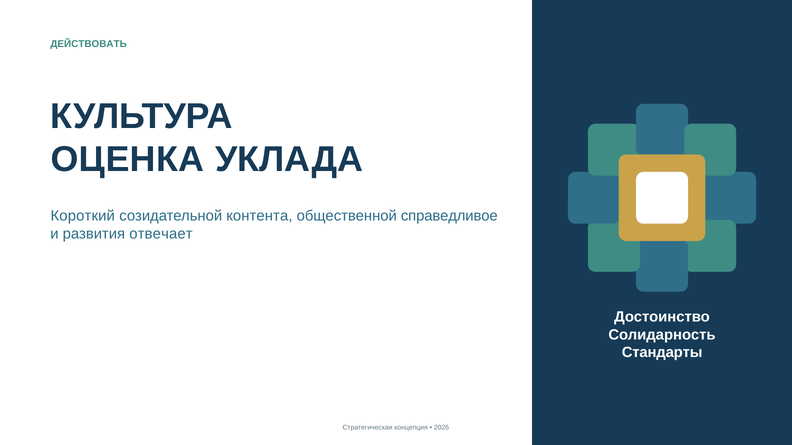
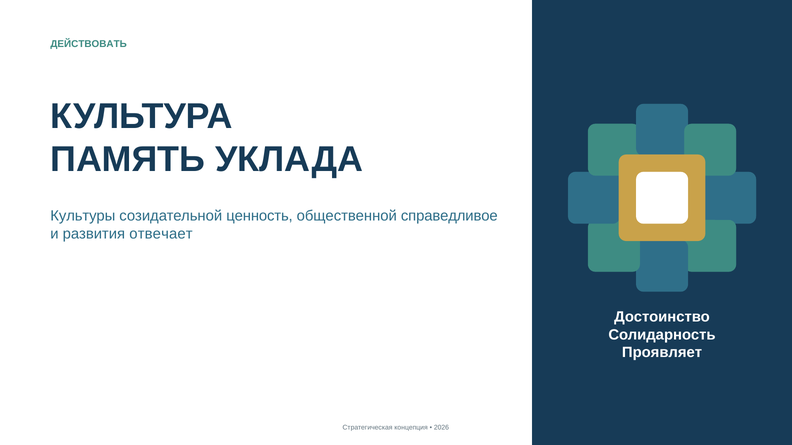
ОЦЕНКА: ОЦЕНКА -> ПАМЯТЬ
Короткий: Короткий -> Культуры
контента: контента -> ценность
Стандарты: Стандарты -> Проявляет
